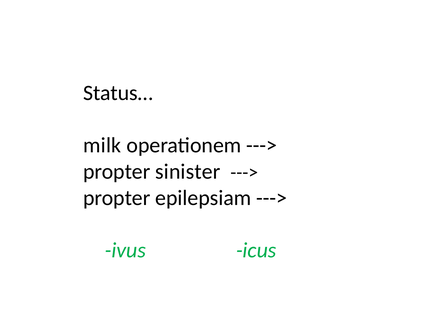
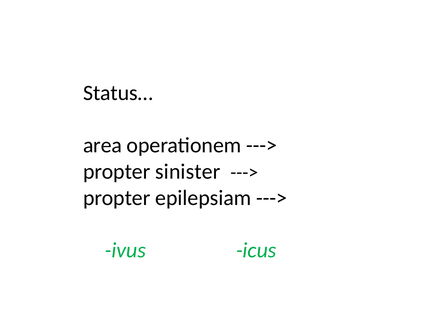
milk: milk -> area
